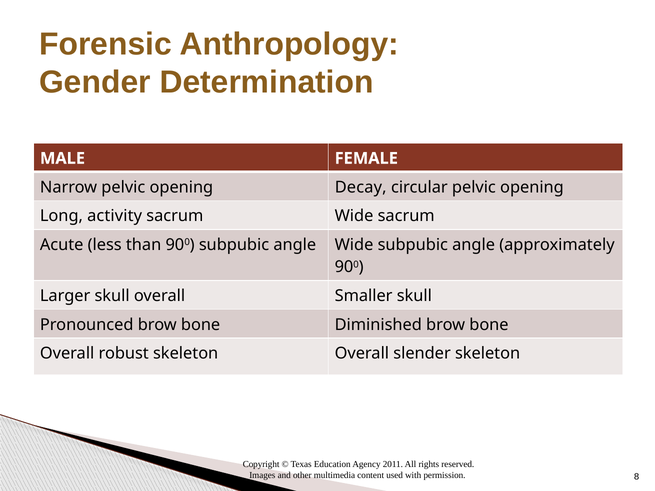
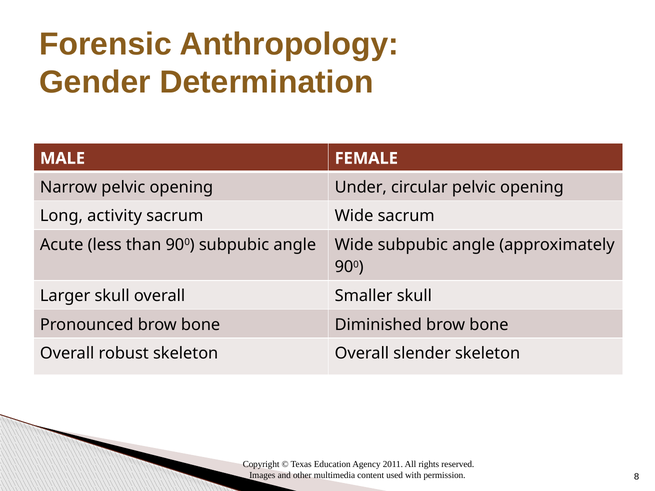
Decay: Decay -> Under
